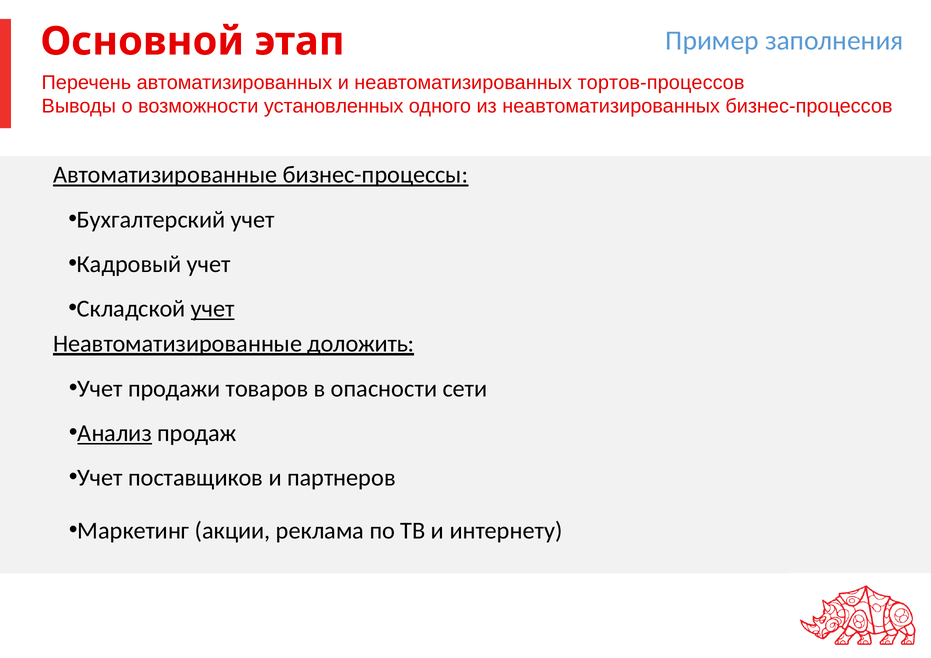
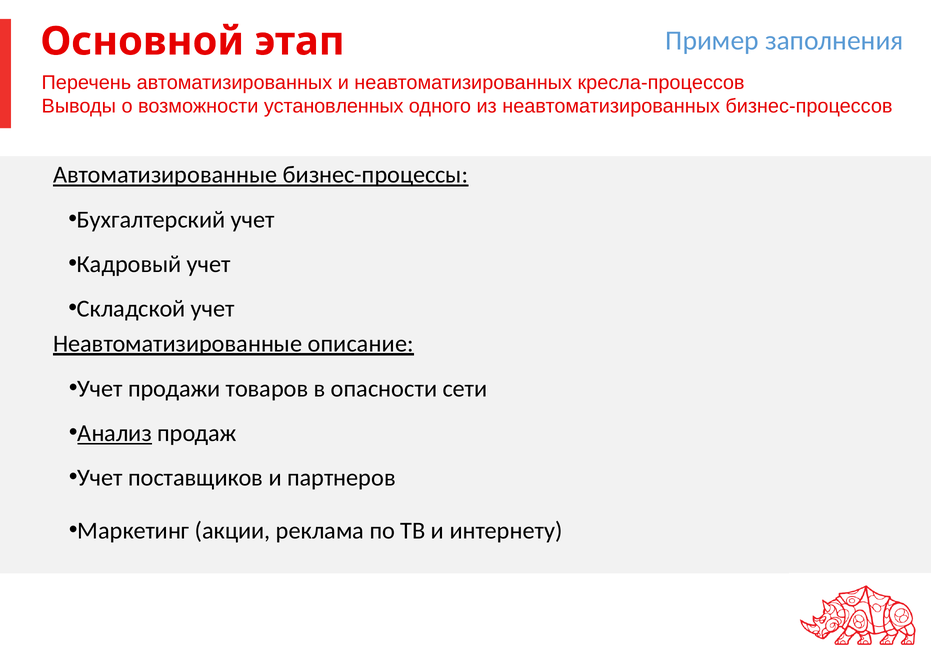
тортов-процессов: тортов-процессов -> кресла-процессов
учет at (213, 309) underline: present -> none
доложить: доложить -> описание
